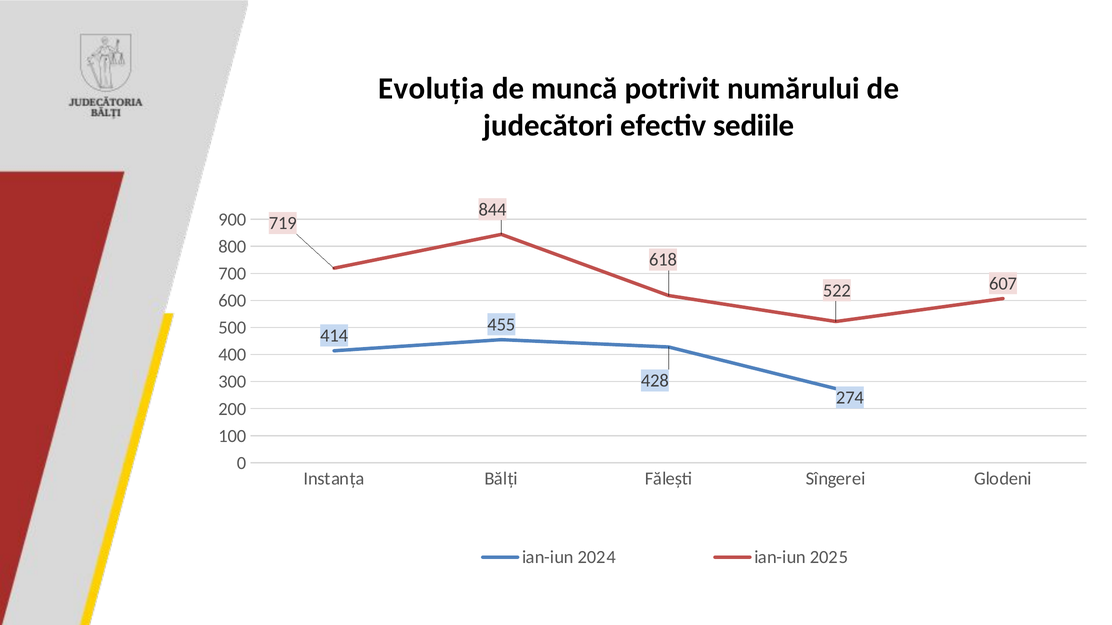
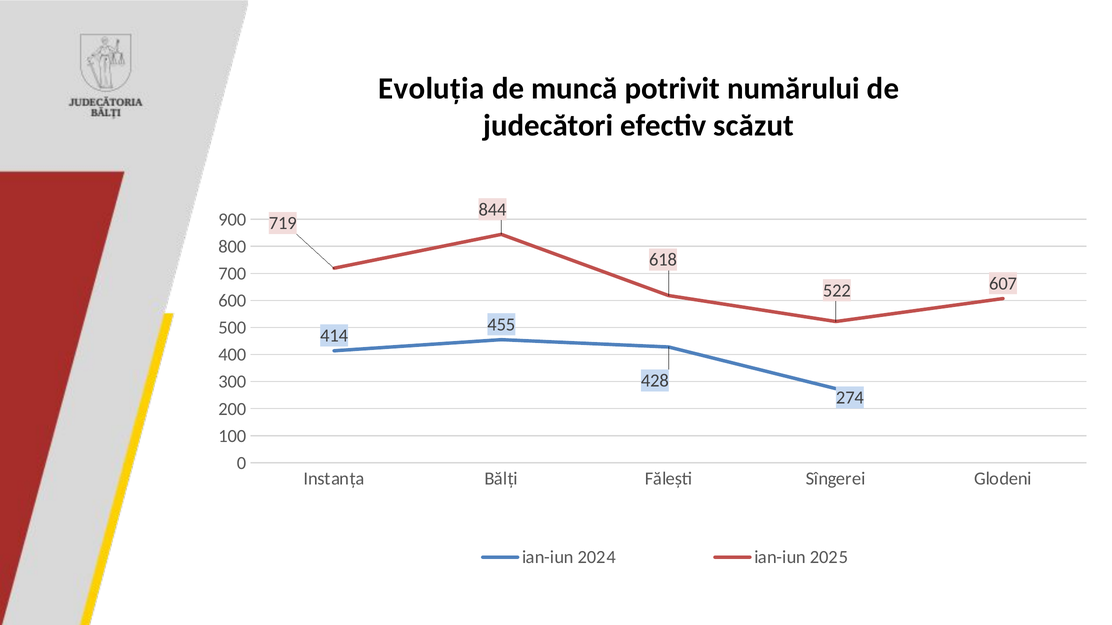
sediile: sediile -> scăzut
